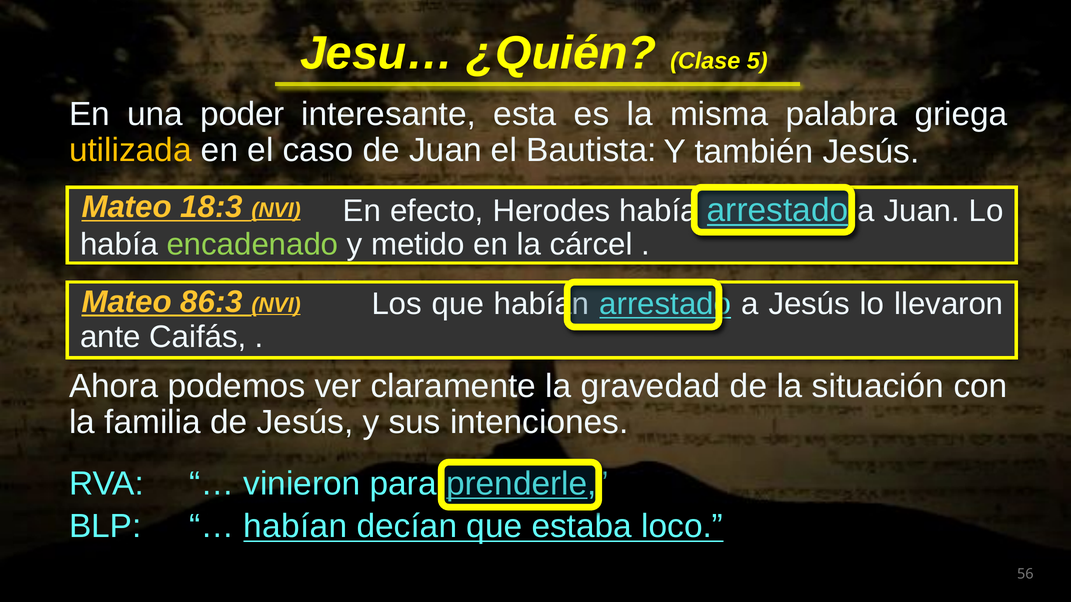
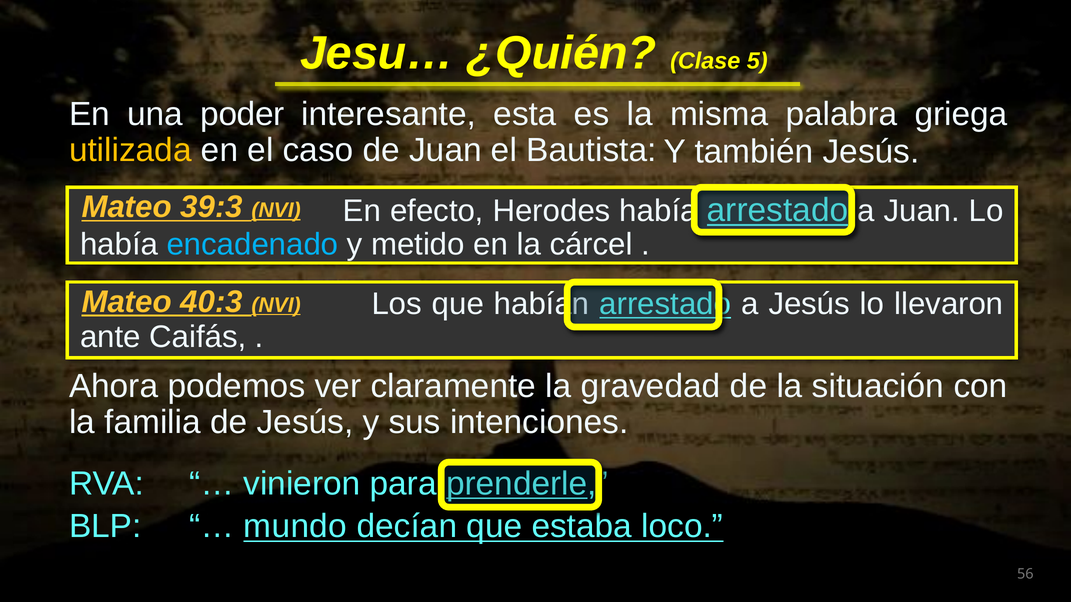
18:3: 18:3 -> 39:3
encadenado colour: light green -> light blue
86:3: 86:3 -> 40:3
habían at (295, 527): habían -> mundo
